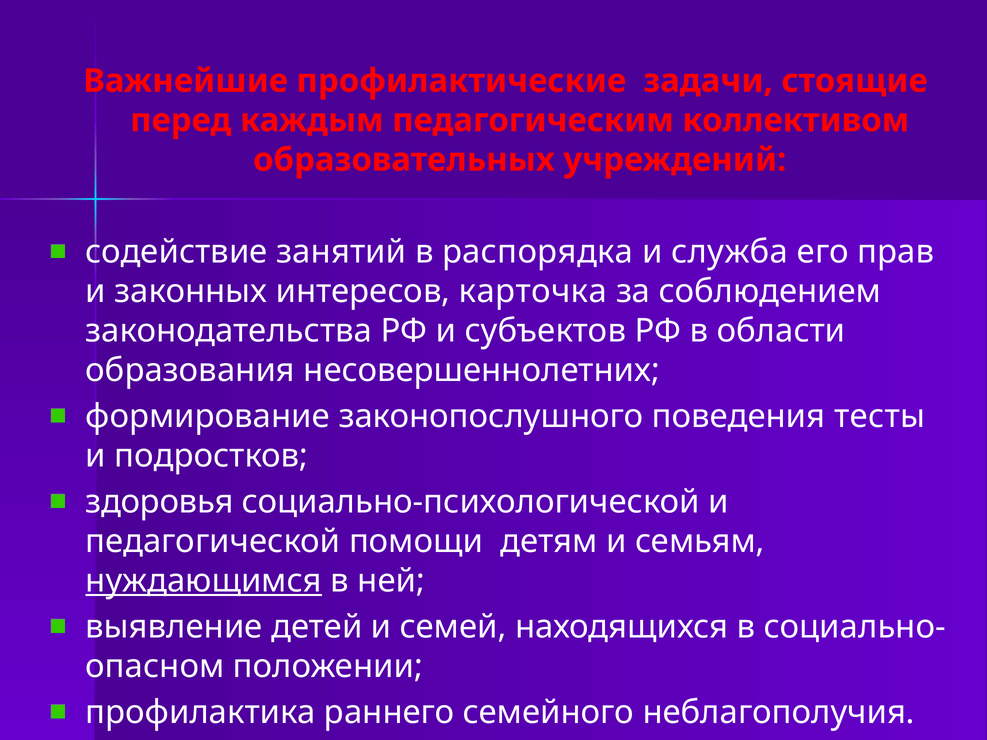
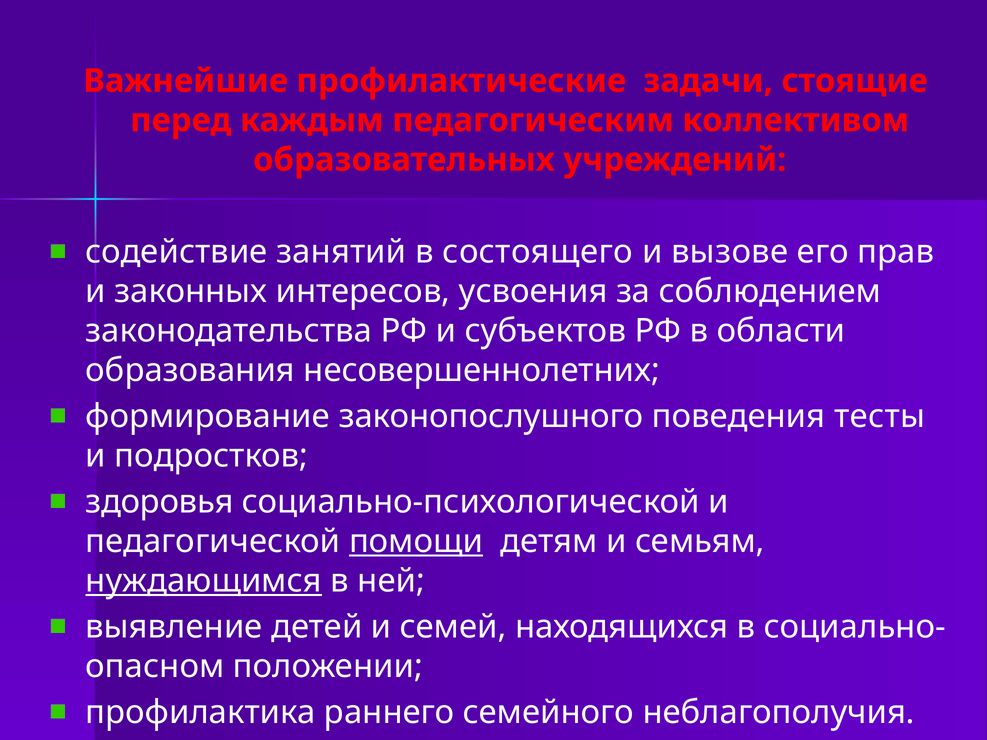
распорядка: распорядка -> состоящего
служба: служба -> вызове
карточка: карточка -> усвоения
помощи underline: none -> present
